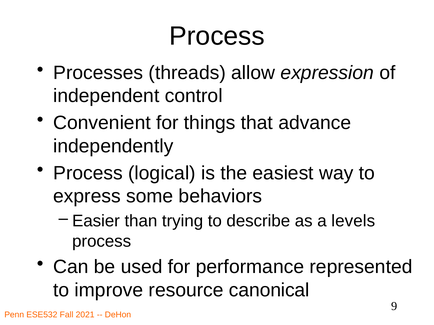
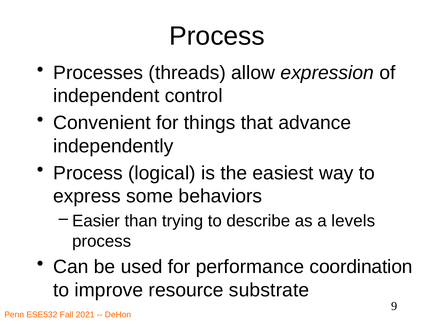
represented: represented -> coordination
canonical: canonical -> substrate
